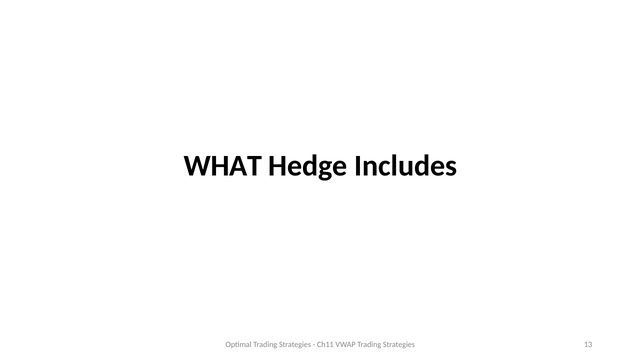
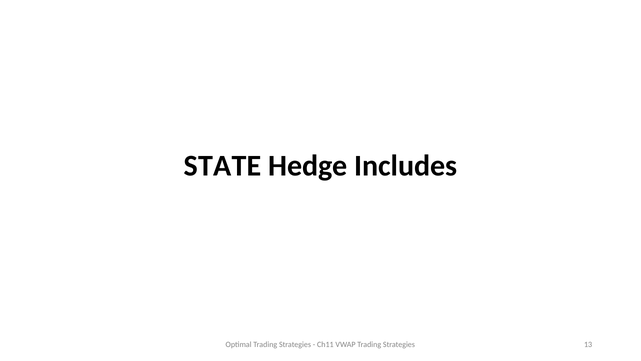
WHAT: WHAT -> STATE
